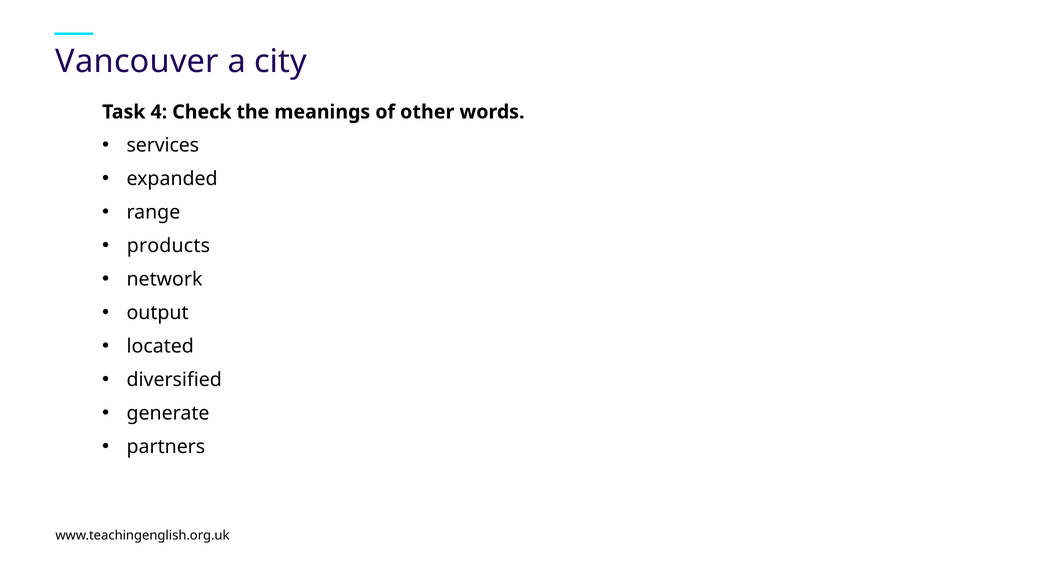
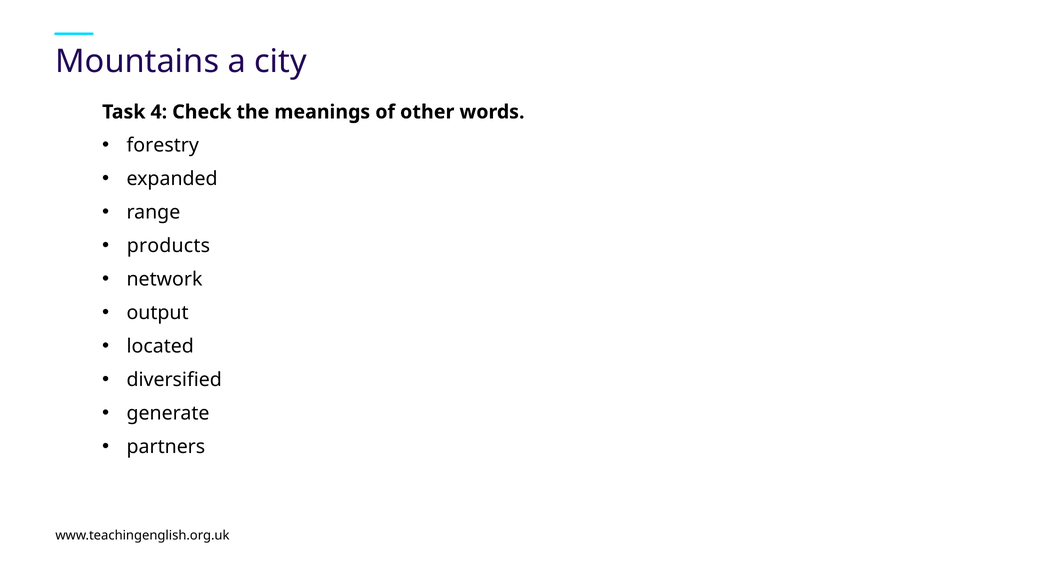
Vancouver: Vancouver -> Mountains
services: services -> forestry
